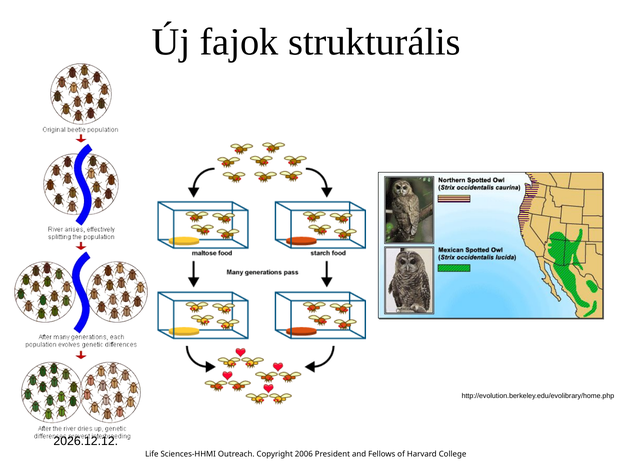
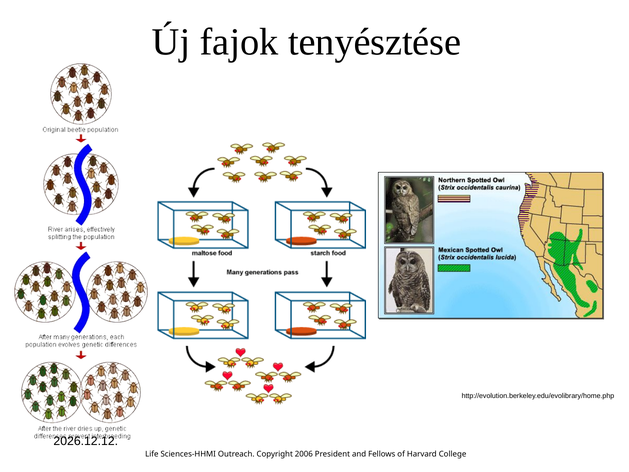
strukturális: strukturális -> tenyésztése
